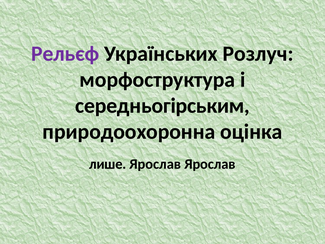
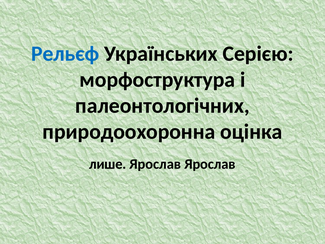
Рельєф colour: purple -> blue
Розлуч: Розлуч -> Серією
середньогірським: середньогірським -> палеонтологічних
